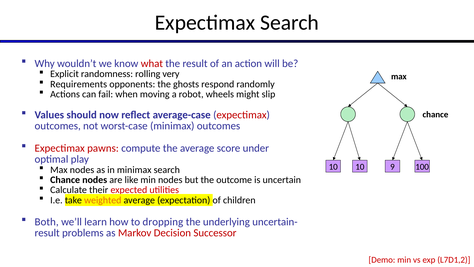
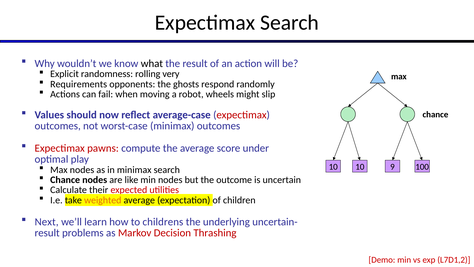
what colour: red -> black
Both: Both -> Next
dropping: dropping -> childrens
Successor: Successor -> Thrashing
